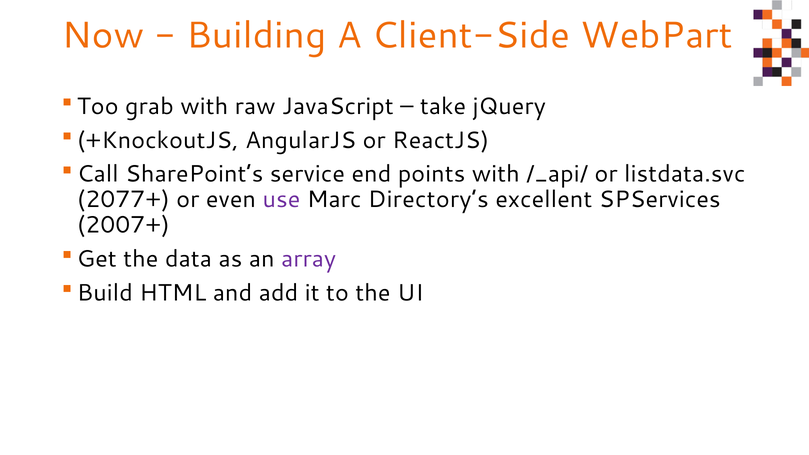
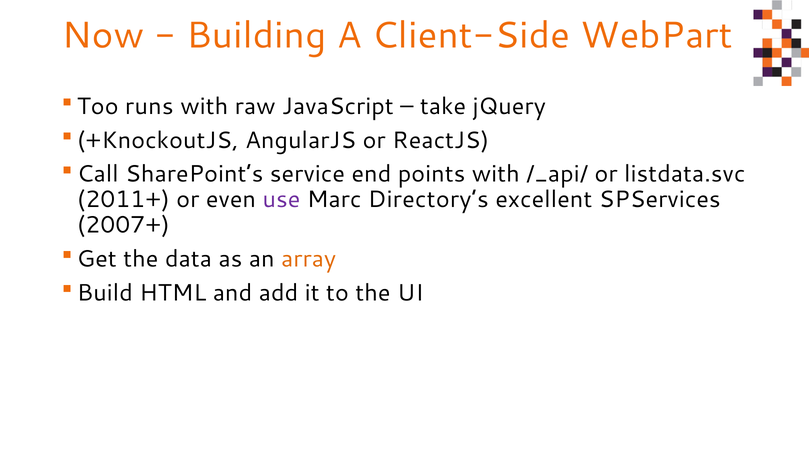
grab: grab -> runs
2077+: 2077+ -> 2011+
array colour: purple -> orange
